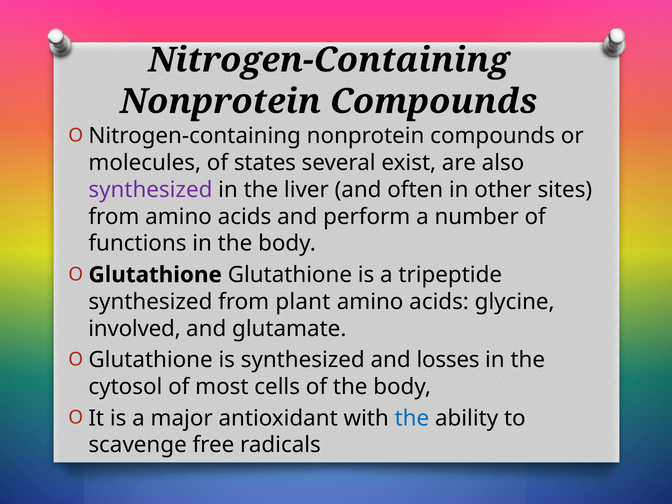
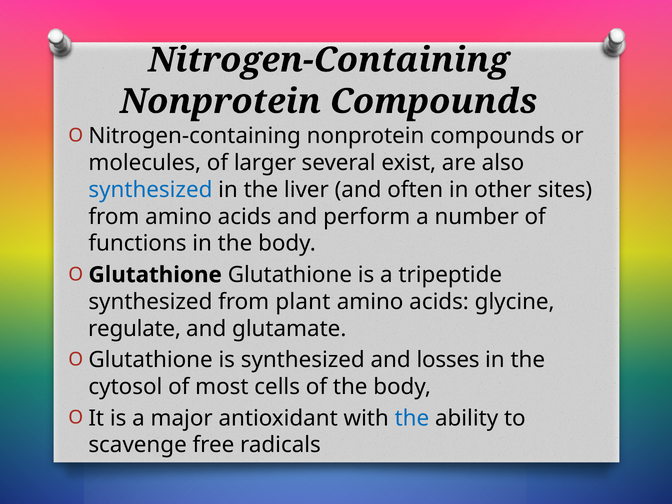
states: states -> larger
synthesized at (150, 190) colour: purple -> blue
involved: involved -> regulate
